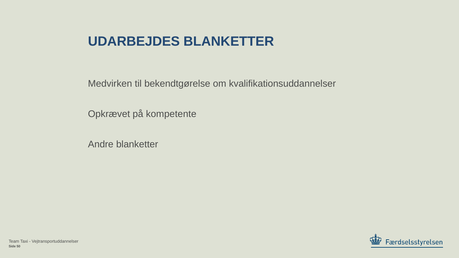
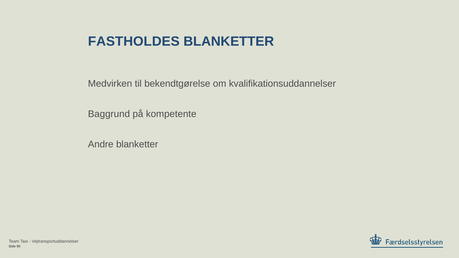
UDARBEJDES: UDARBEJDES -> FASTHOLDES
Opkrævet: Opkrævet -> Baggrund
